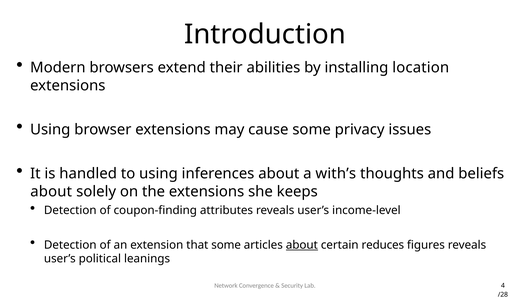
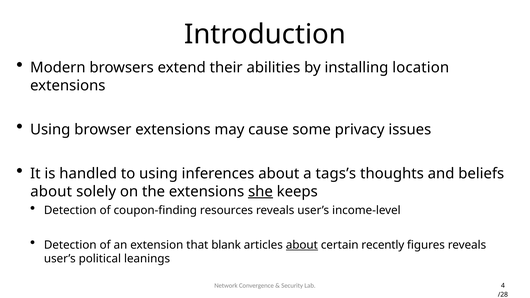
with’s: with’s -> tags’s
she underline: none -> present
attributes: attributes -> resources
that some: some -> blank
reduces: reduces -> recently
